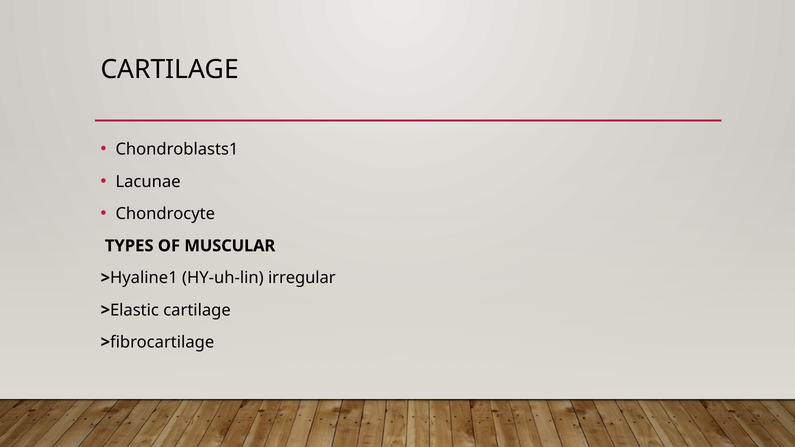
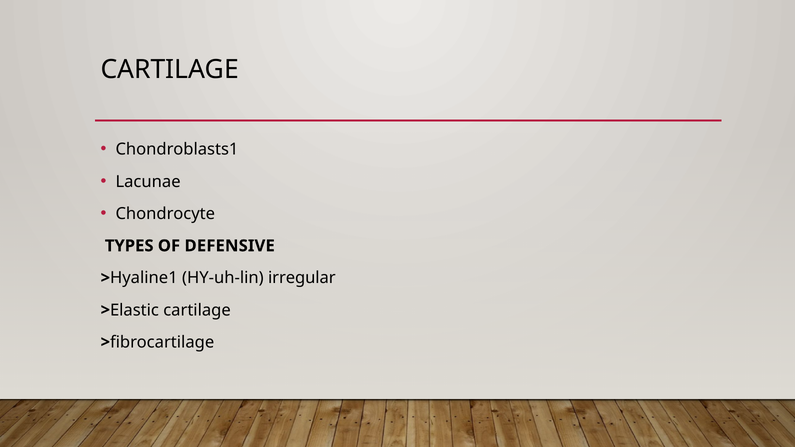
MUSCULAR: MUSCULAR -> DEFENSIVE
